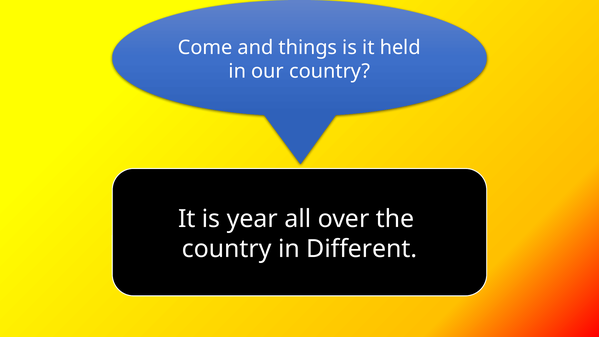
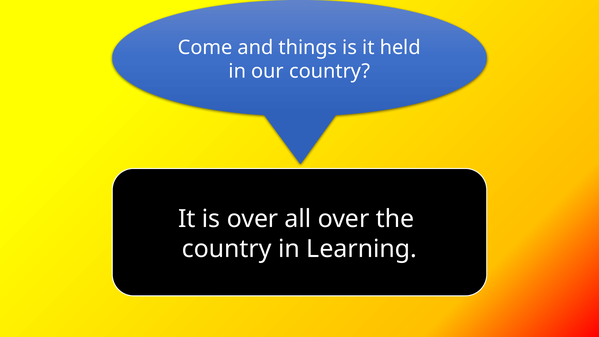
is year: year -> over
Different: Different -> Learning
